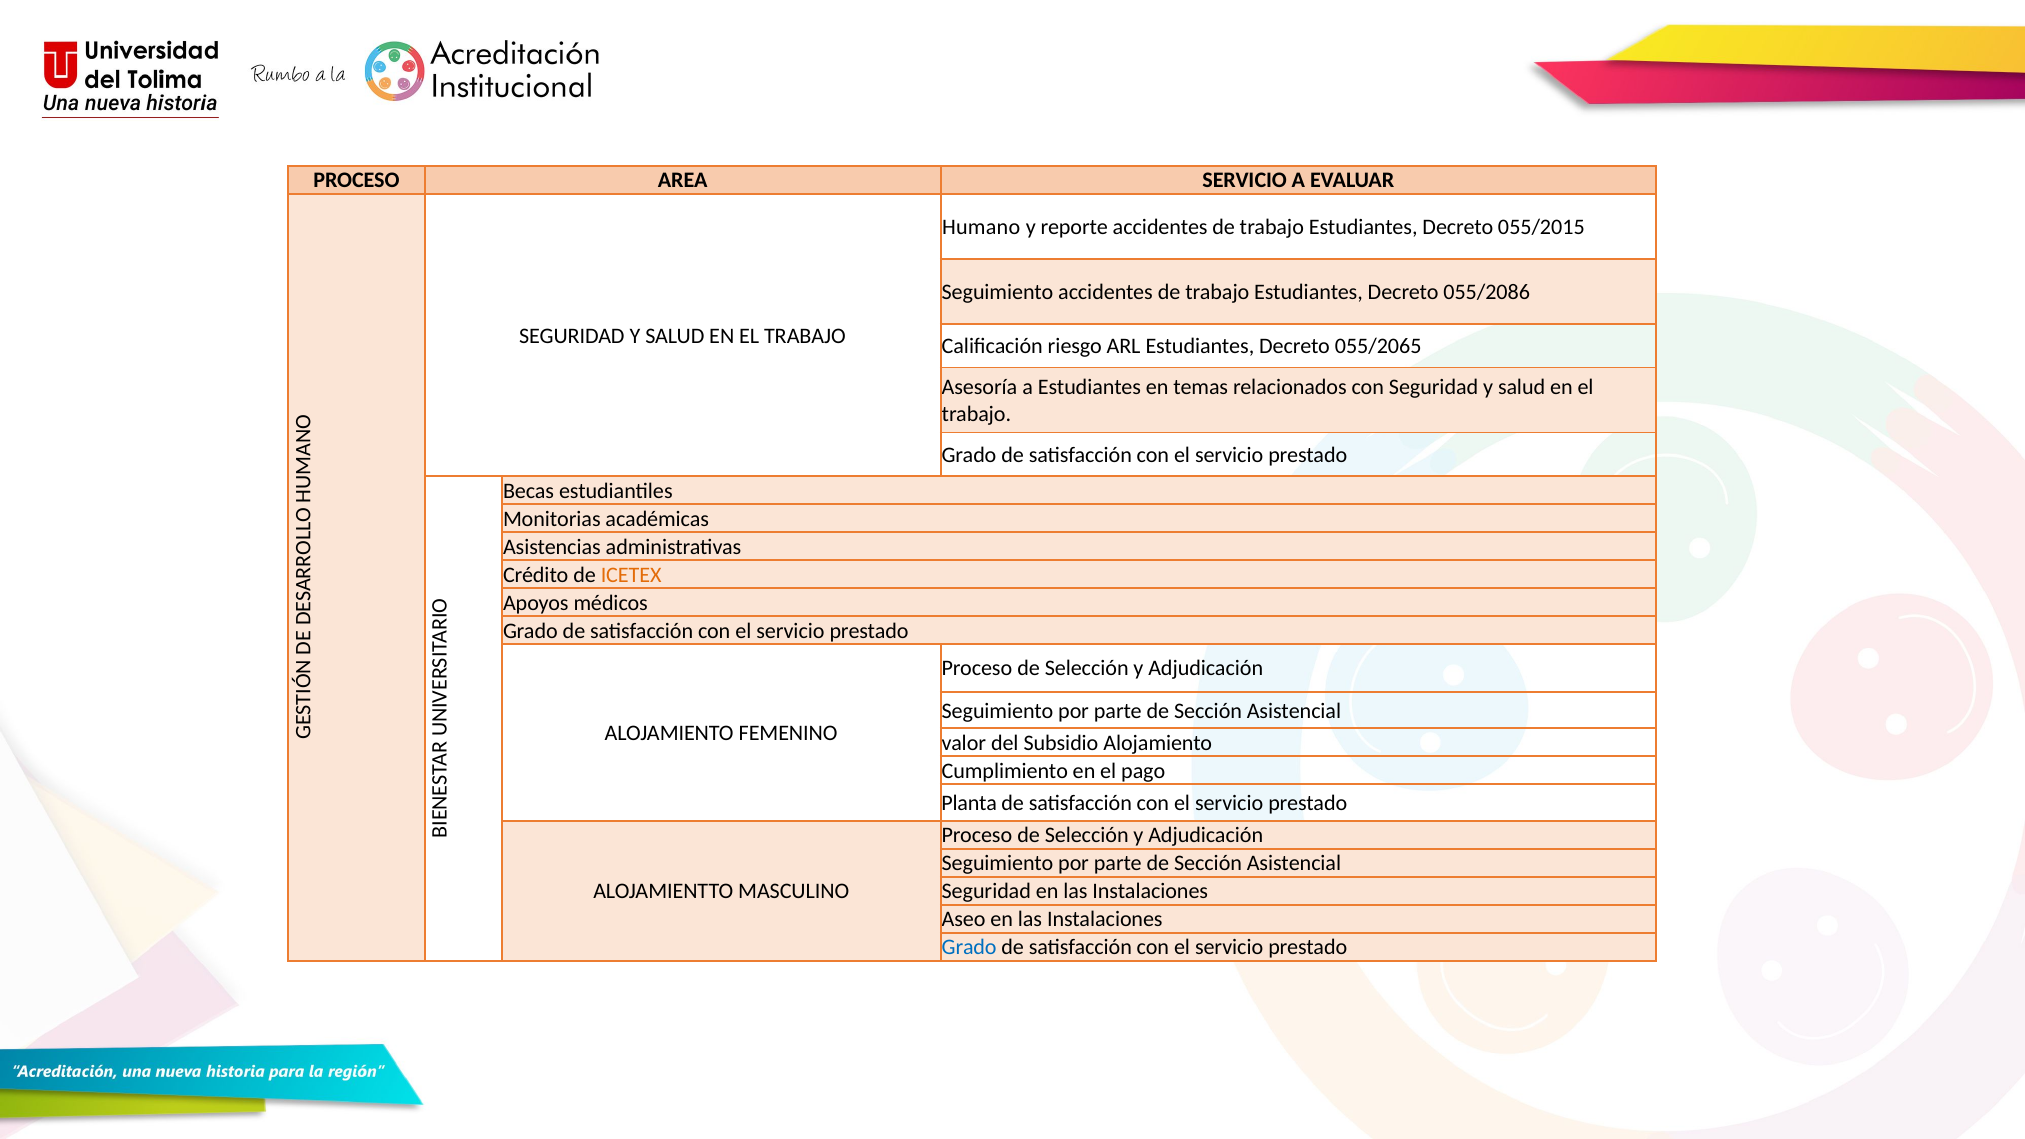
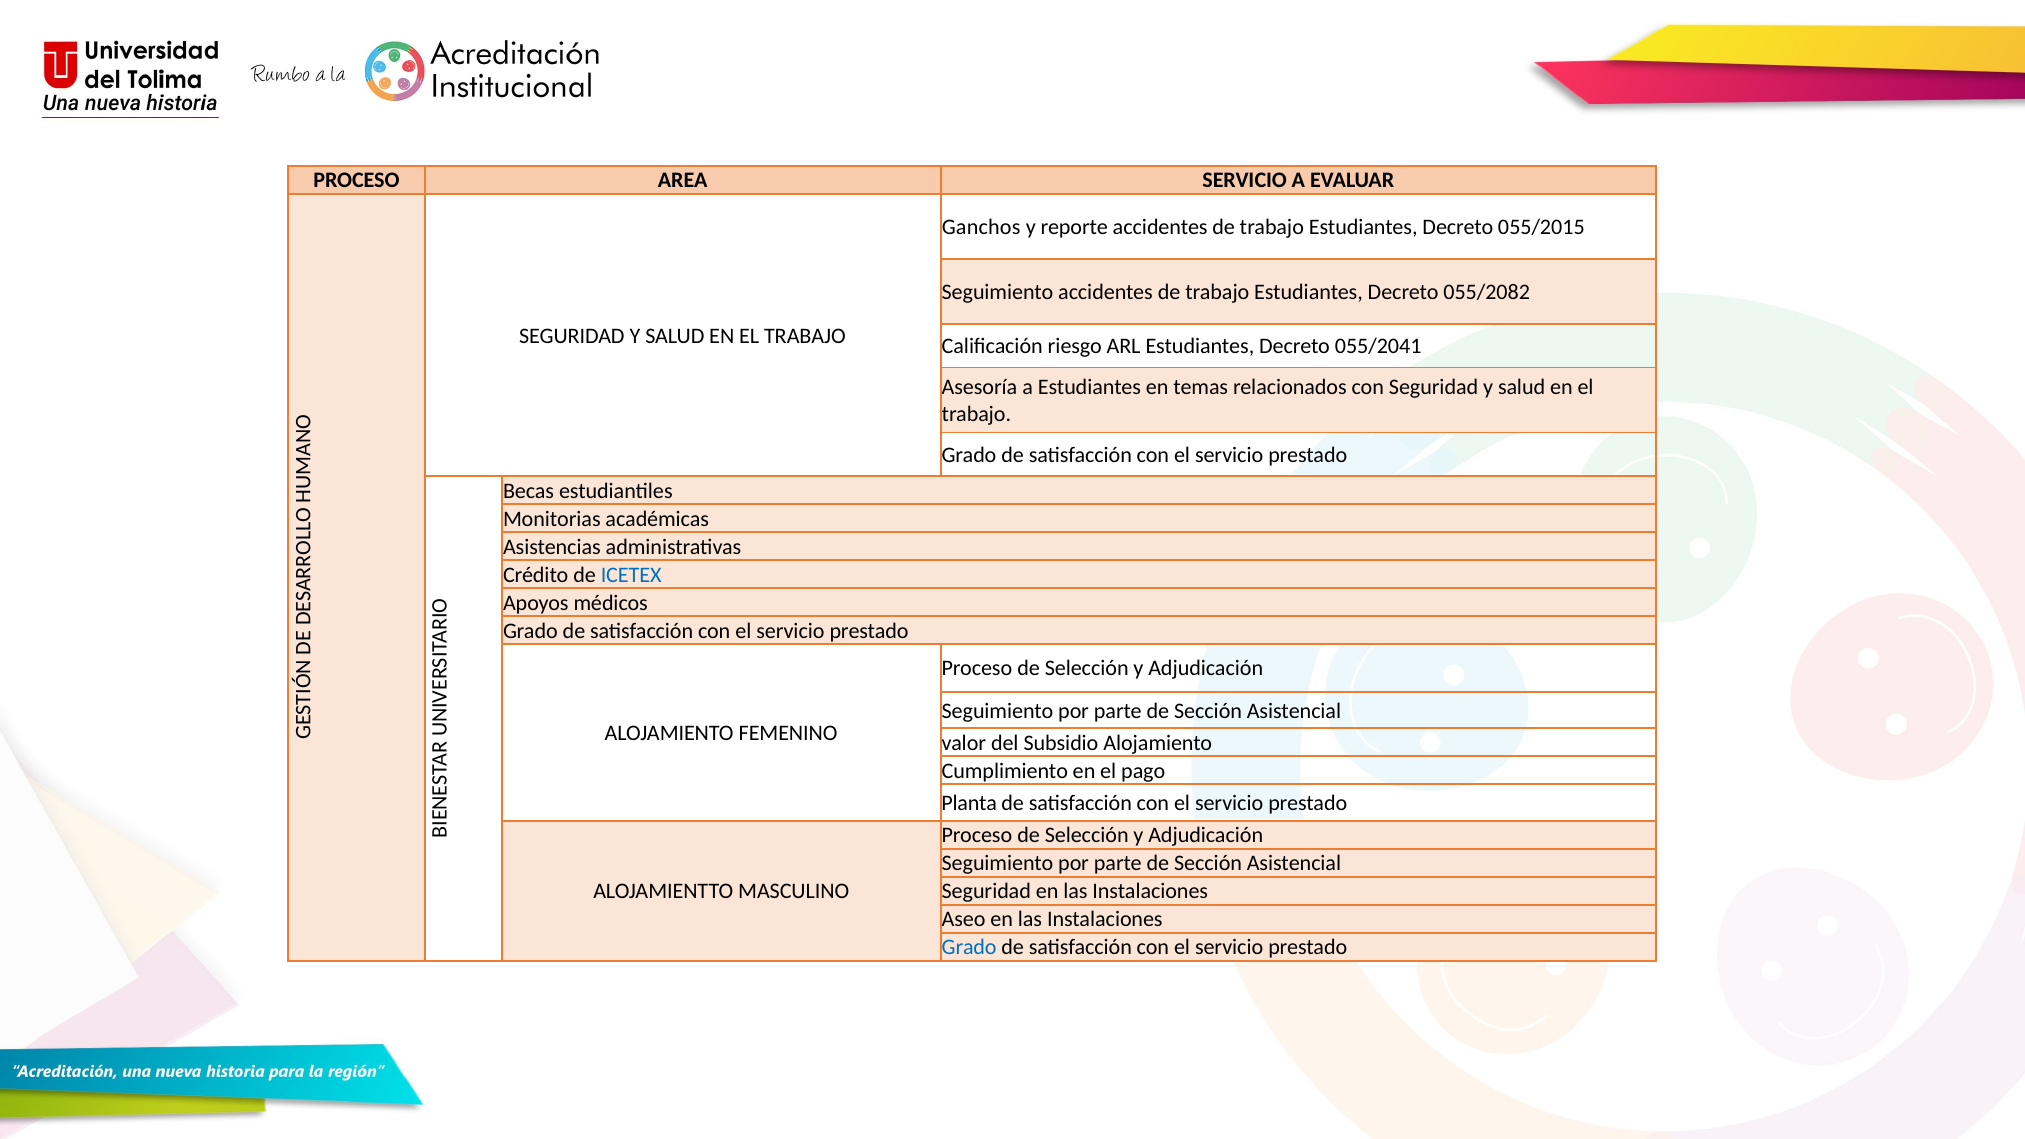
Humano: Humano -> Ganchos
055/2086: 055/2086 -> 055/2082
055/2065: 055/2065 -> 055/2041
ICETEX colour: orange -> blue
